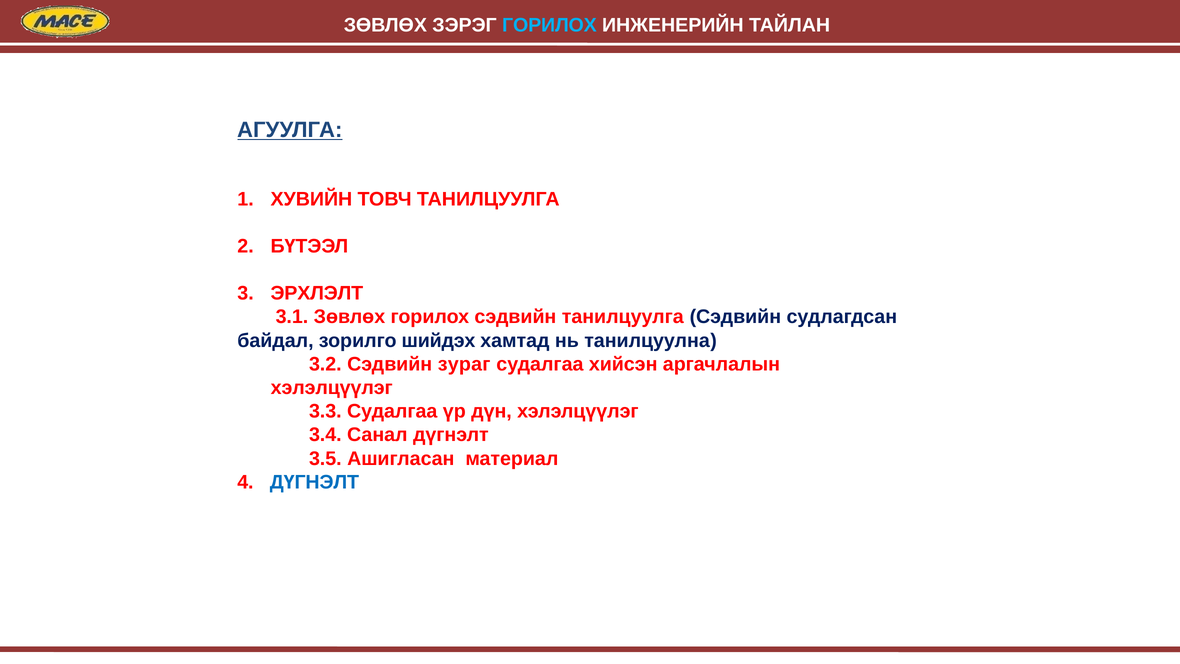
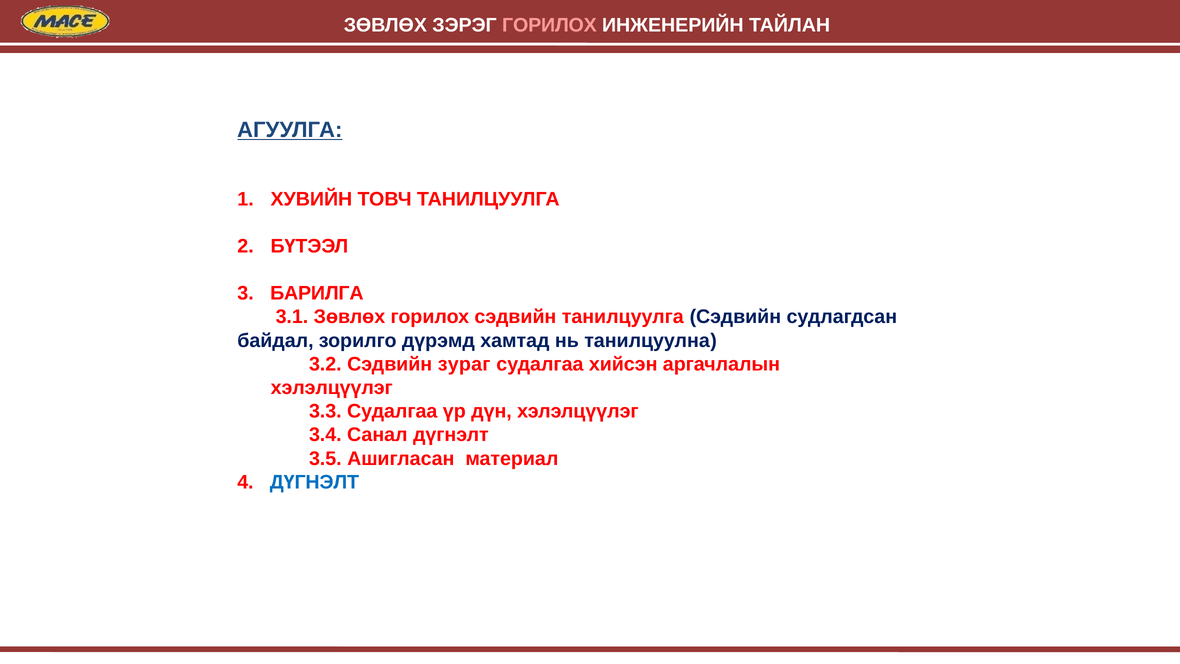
ГОРИЛОХ at (549, 25) colour: light blue -> pink
ЭРХЛЭЛТ: ЭРХЛЭЛТ -> БАРИЛГА
шийдэх: шийдэх -> дүрэмд
